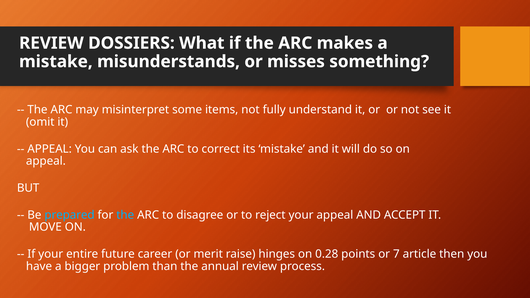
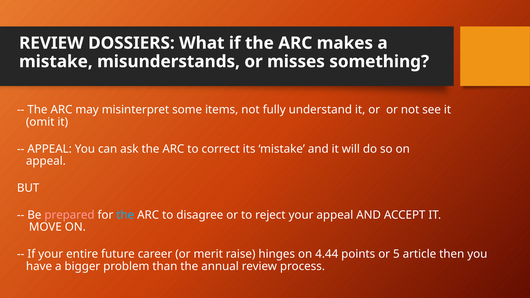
prepared colour: light blue -> pink
0.28: 0.28 -> 4.44
7: 7 -> 5
